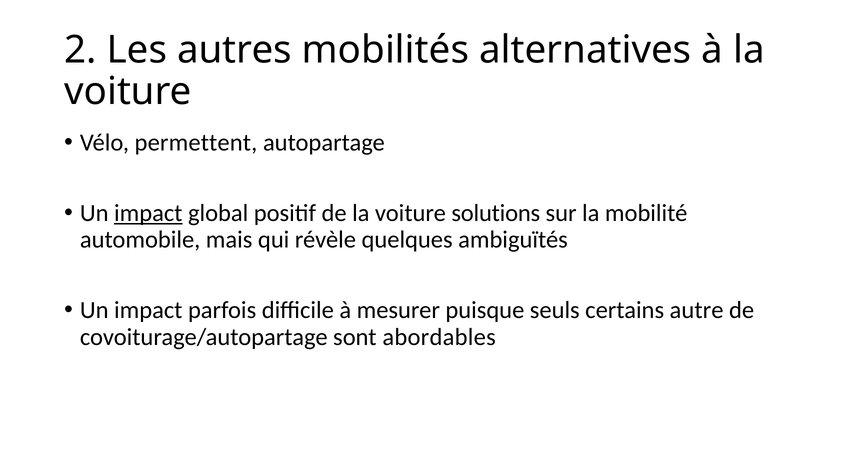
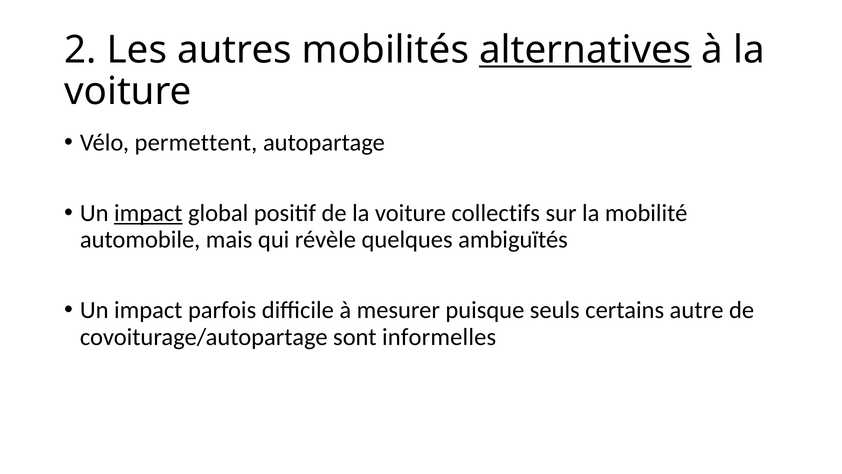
alternatives underline: none -> present
solutions: solutions -> collectifs
abordables: abordables -> informelles
